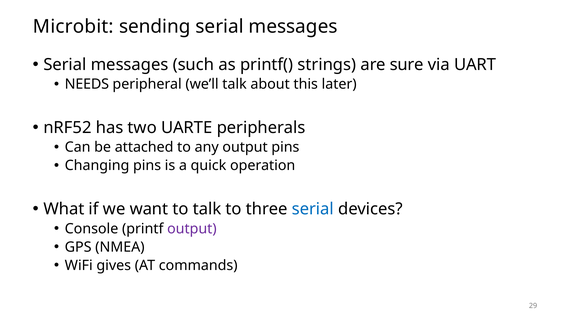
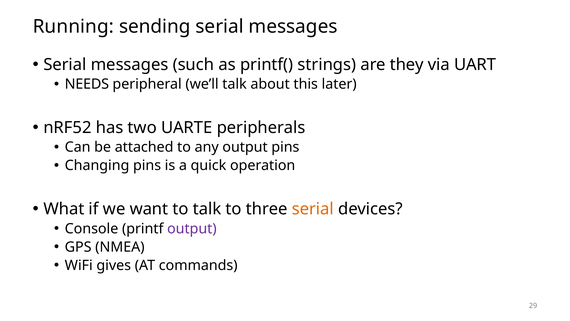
Microbit: Microbit -> Running
sure: sure -> they
serial at (313, 209) colour: blue -> orange
